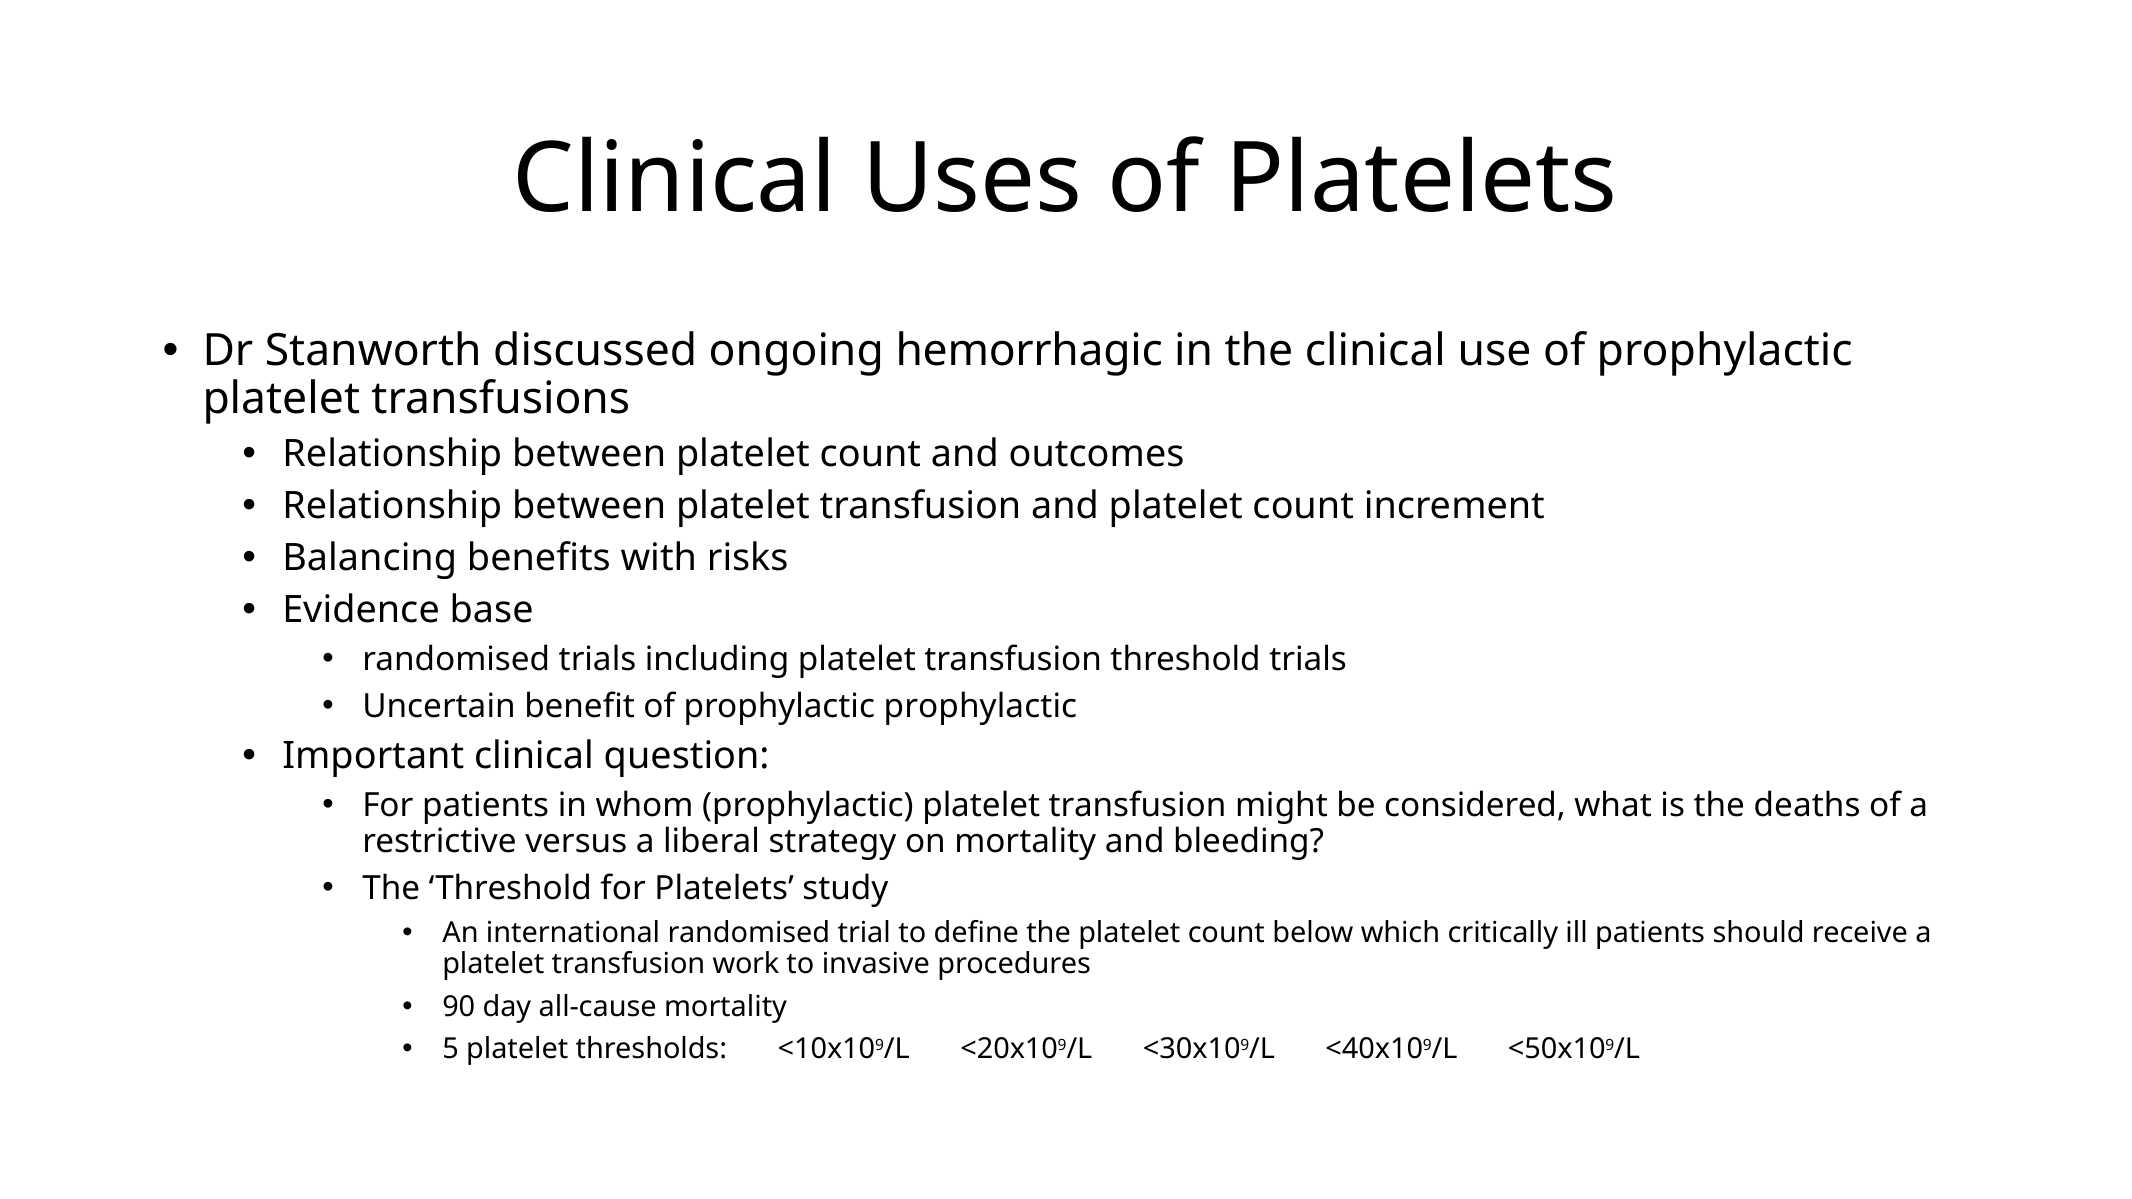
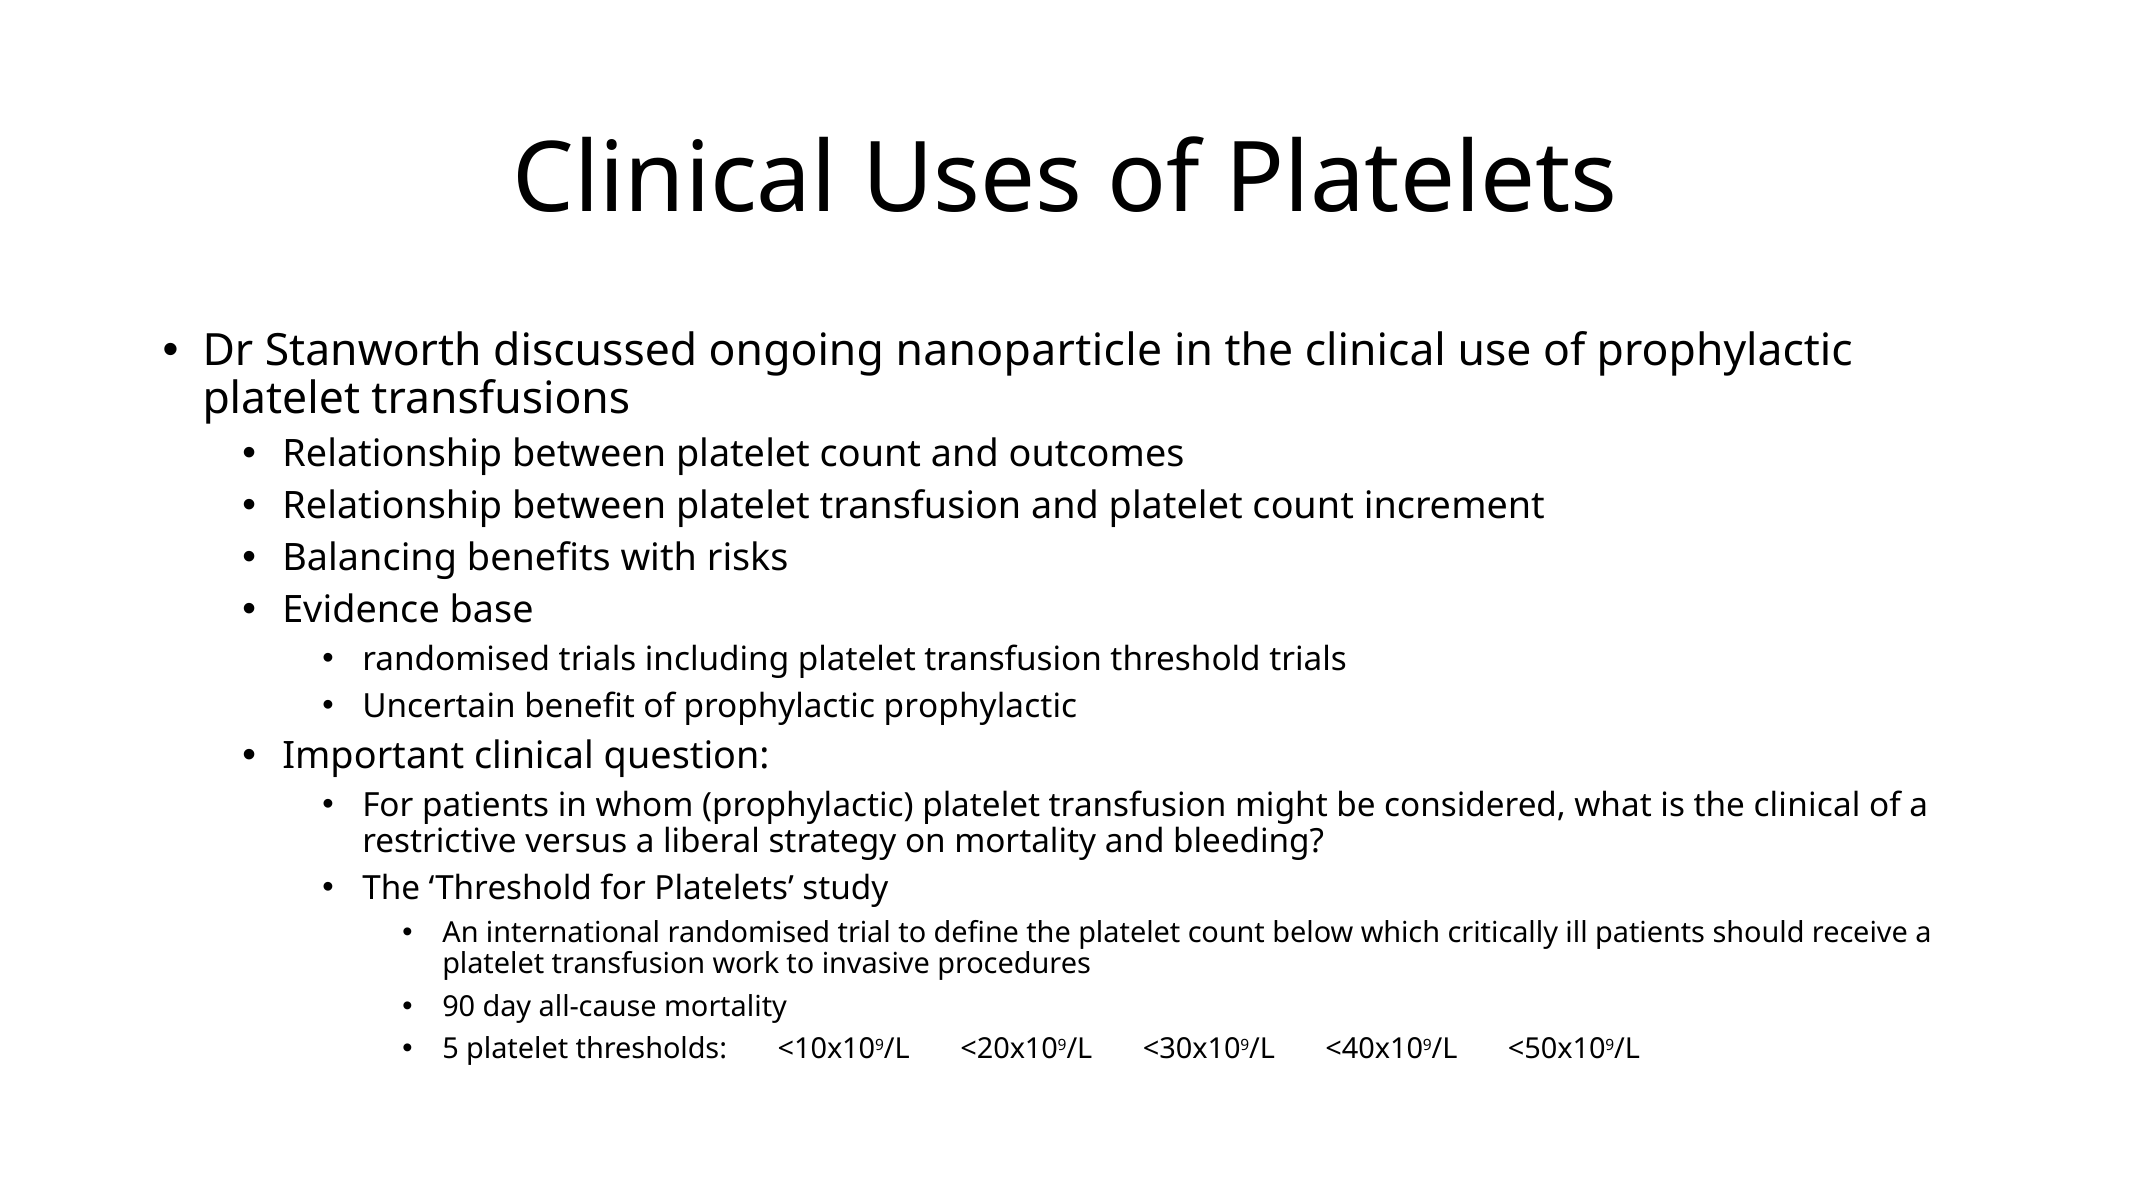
hemorrhagic: hemorrhagic -> nanoparticle
is the deaths: deaths -> clinical
